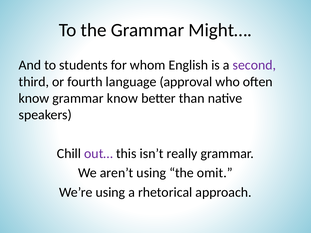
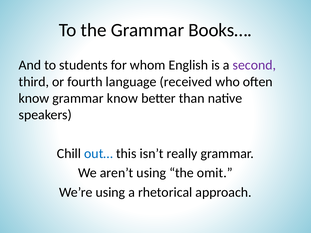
Might…: Might… -> Books…
approval: approval -> received
out… colour: purple -> blue
